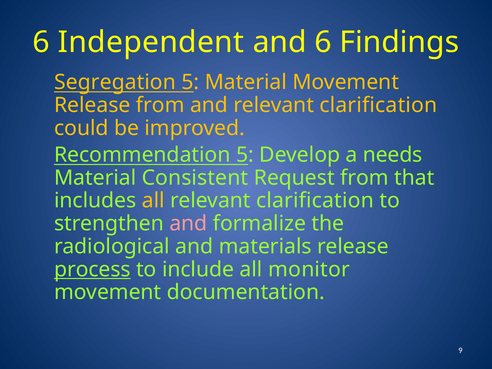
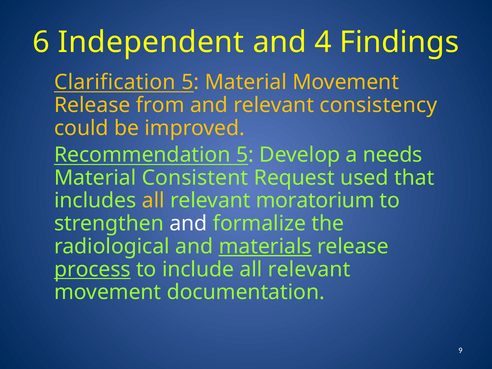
and 6: 6 -> 4
Segregation: Segregation -> Clarification
and relevant clarification: clarification -> consistency
Request from: from -> used
clarification at (315, 201): clarification -> moratorium
and at (188, 224) colour: pink -> white
materials underline: none -> present
include all monitor: monitor -> relevant
